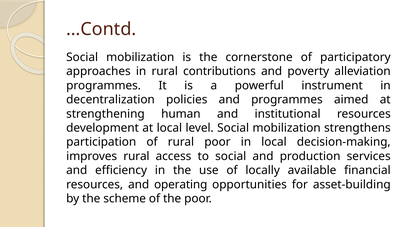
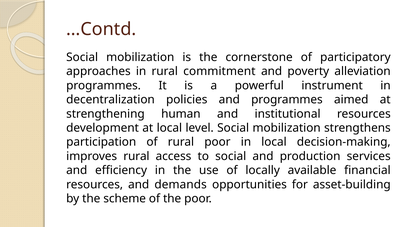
contributions: contributions -> commitment
operating: operating -> demands
